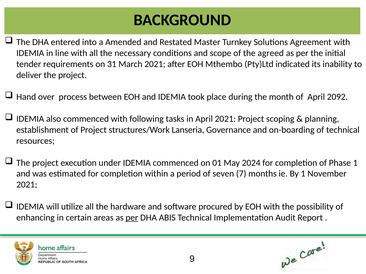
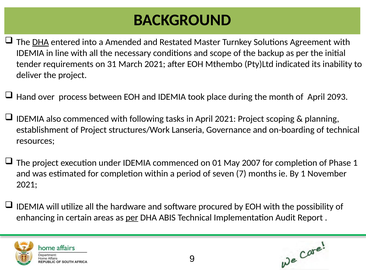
DHA at (41, 42) underline: none -> present
agreed: agreed -> backup
2092: 2092 -> 2093
2024: 2024 -> 2007
